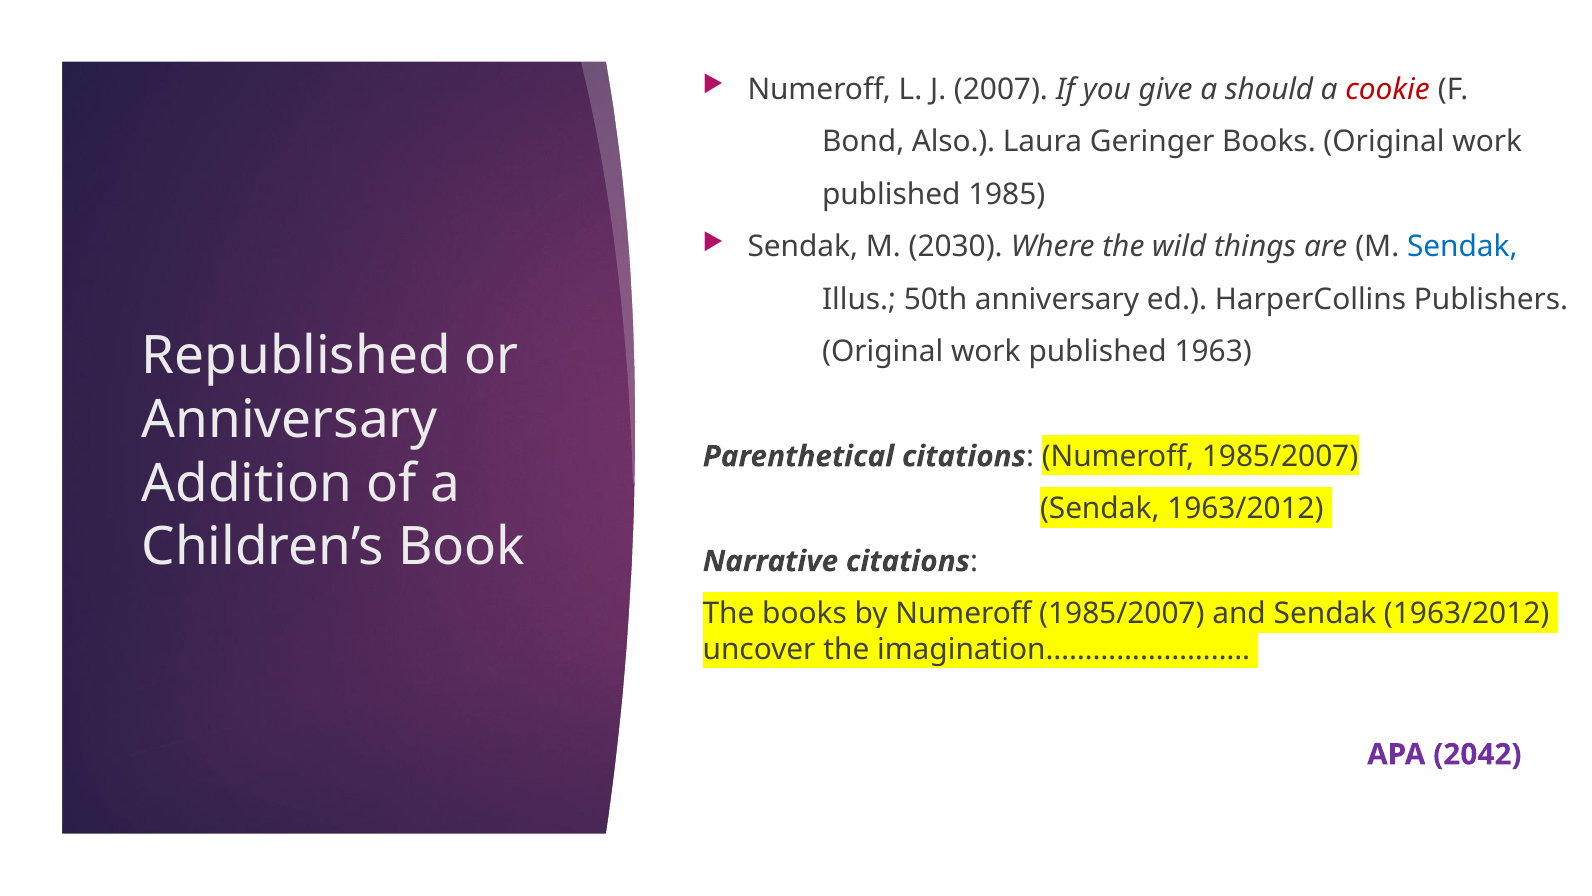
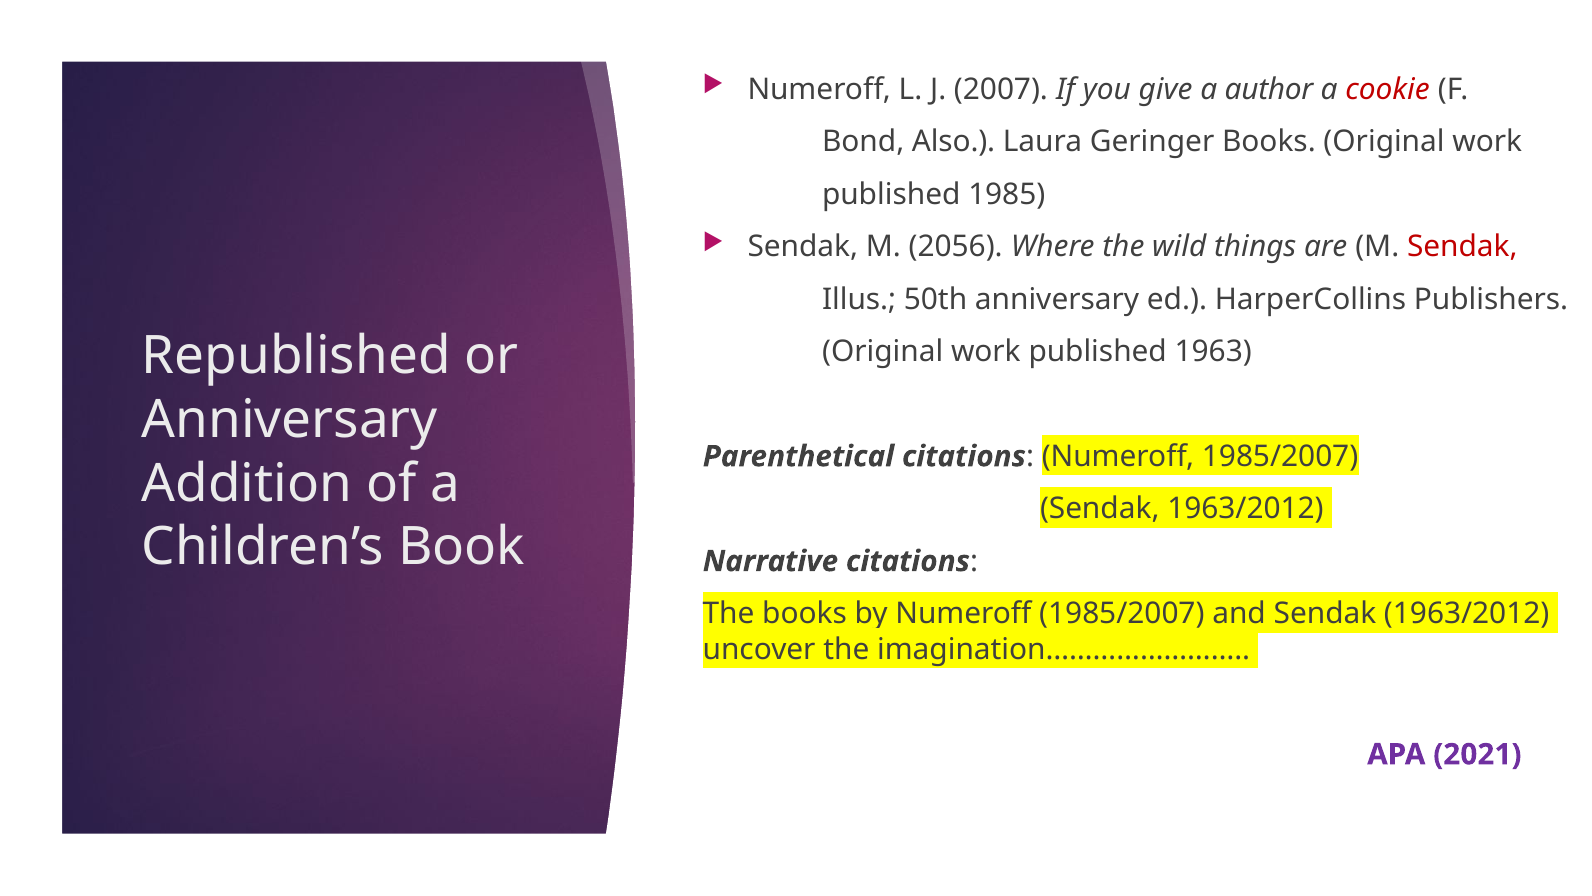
should: should -> author
2030: 2030 -> 2056
Sendak at (1462, 247) colour: blue -> red
2042: 2042 -> 2021
